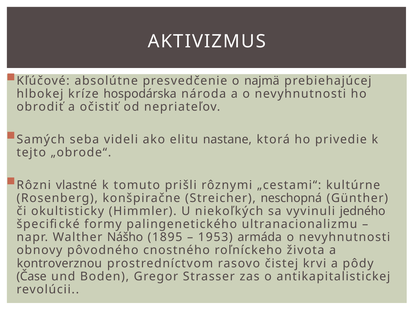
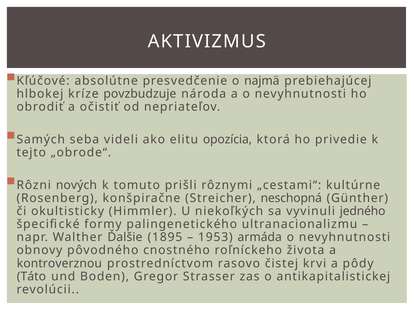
hospodárska: hospodárska -> povzbudzuje
nastane: nastane -> opozícia
vlastné: vlastné -> nových
Nášho: Nášho -> Ďalšie
Čase: Čase -> Táto
